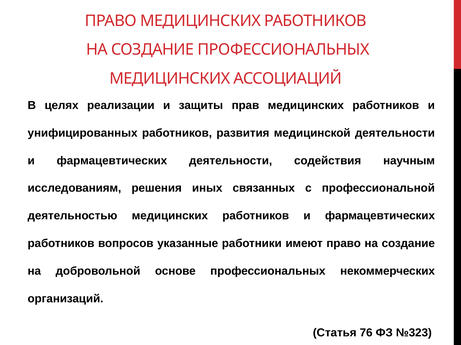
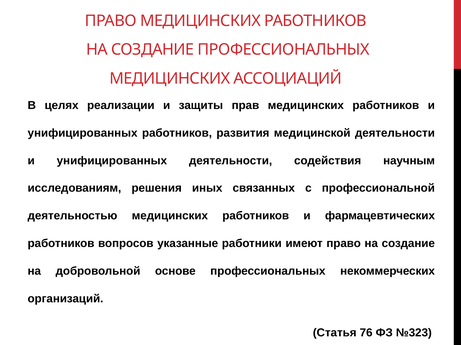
фармацевтических at (112, 161): фармацевтических -> унифицированных
